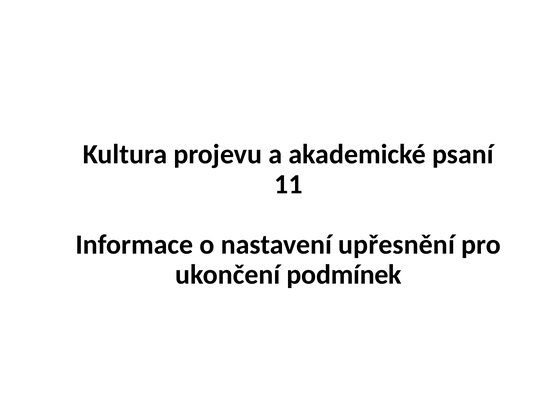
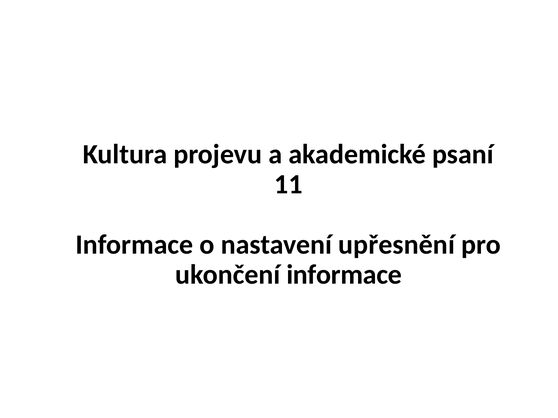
ukončení podmínek: podmínek -> informace
